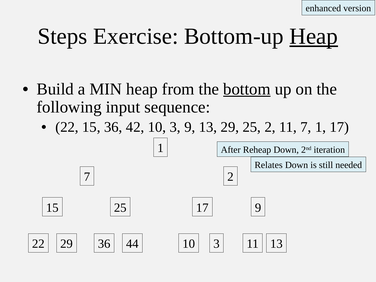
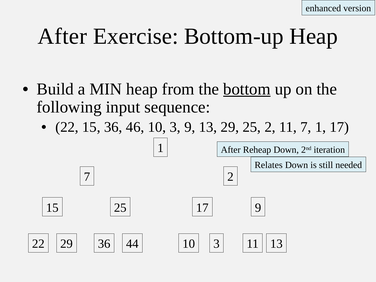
Steps at (62, 36): Steps -> After
Heap at (314, 36) underline: present -> none
42: 42 -> 46
